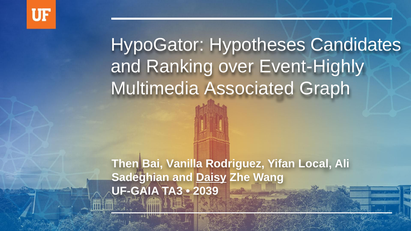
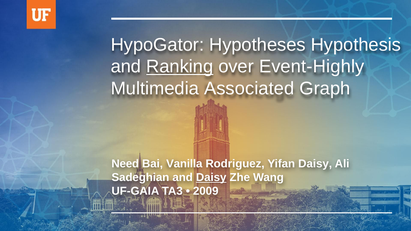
Candidates: Candidates -> Hypothesis
Ranking underline: none -> present
Then: Then -> Need
Yifan Local: Local -> Daisy
2039: 2039 -> 2009
